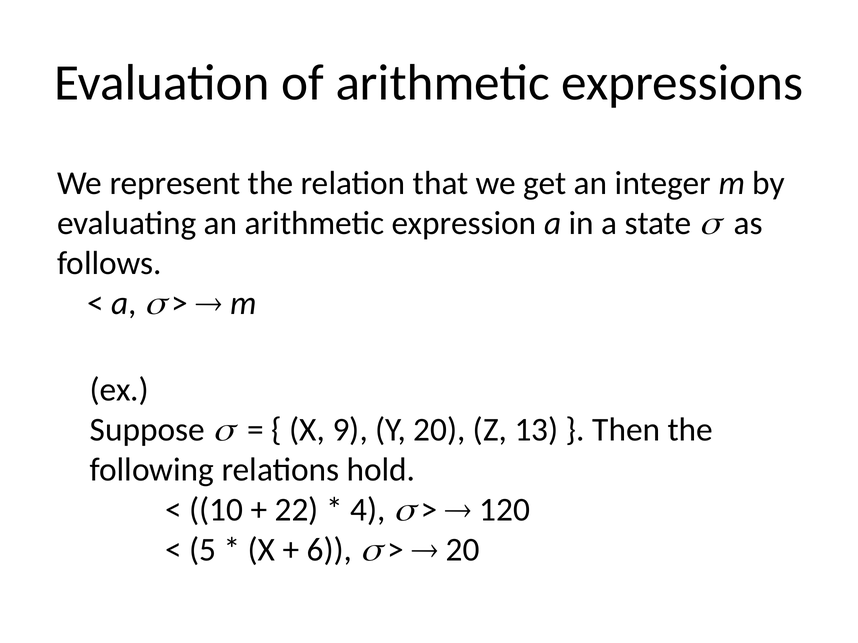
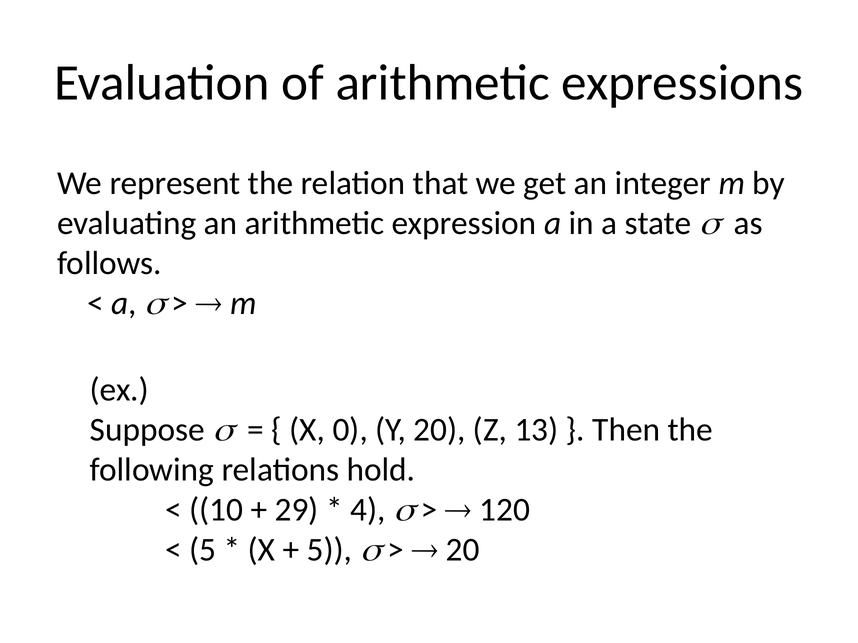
9: 9 -> 0
22: 22 -> 29
6 at (329, 550): 6 -> 5
